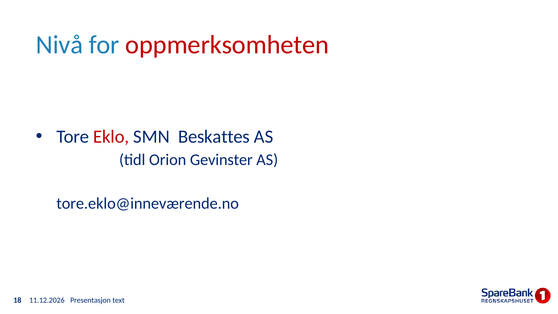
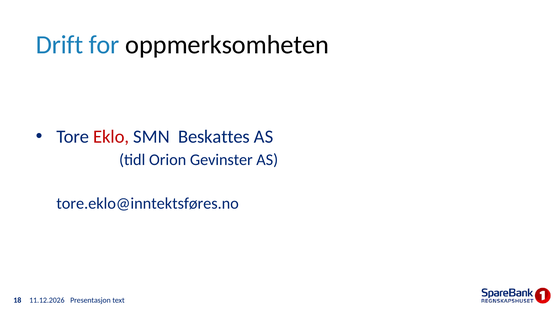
Nivå: Nivå -> Drift
oppmerksomheten colour: red -> black
tore.eklo@inneværende.no: tore.eklo@inneværende.no -> tore.eklo@inntektsføres.no
